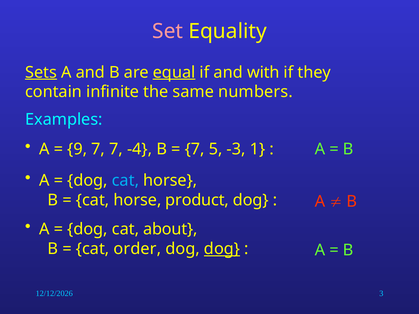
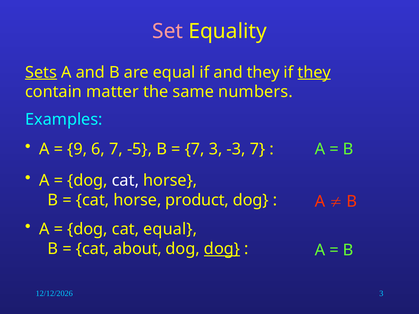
equal at (174, 72) underline: present -> none
and with: with -> they
they at (314, 72) underline: none -> present
infinite: infinite -> matter
9 7: 7 -> 6
-4: -4 -> -5
7 5: 5 -> 3
-3 1: 1 -> 7
cat at (125, 181) colour: light blue -> white
cat about: about -> equal
order: order -> about
